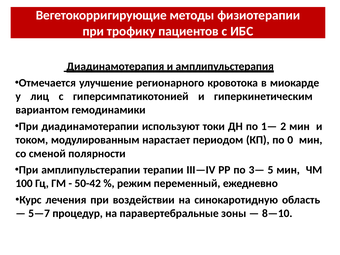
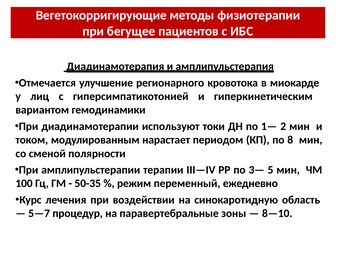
трофику: трофику -> бегущее
0: 0 -> 8
50-42: 50-42 -> 50-35
